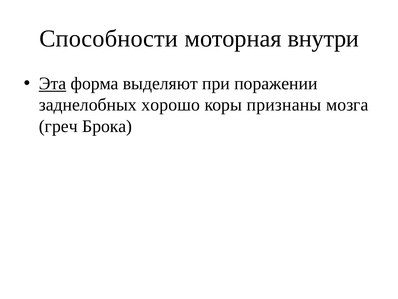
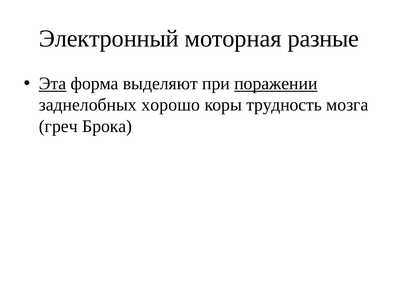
Способности: Способности -> Электронный
внутри: внутри -> разные
поражении underline: none -> present
признаны: признаны -> трудность
